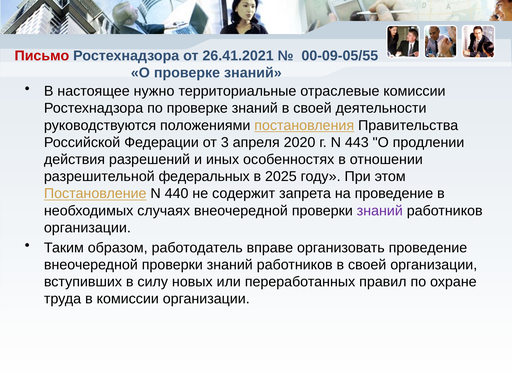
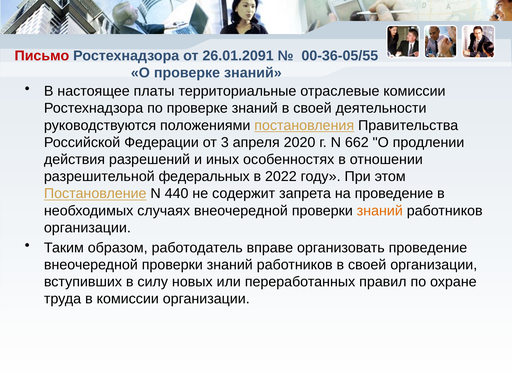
26.41.2021: 26.41.2021 -> 26.01.2091
00-09-05/55: 00-09-05/55 -> 00-36-05/55
нужно: нужно -> платы
443: 443 -> 662
2025: 2025 -> 2022
знаний at (380, 211) colour: purple -> orange
